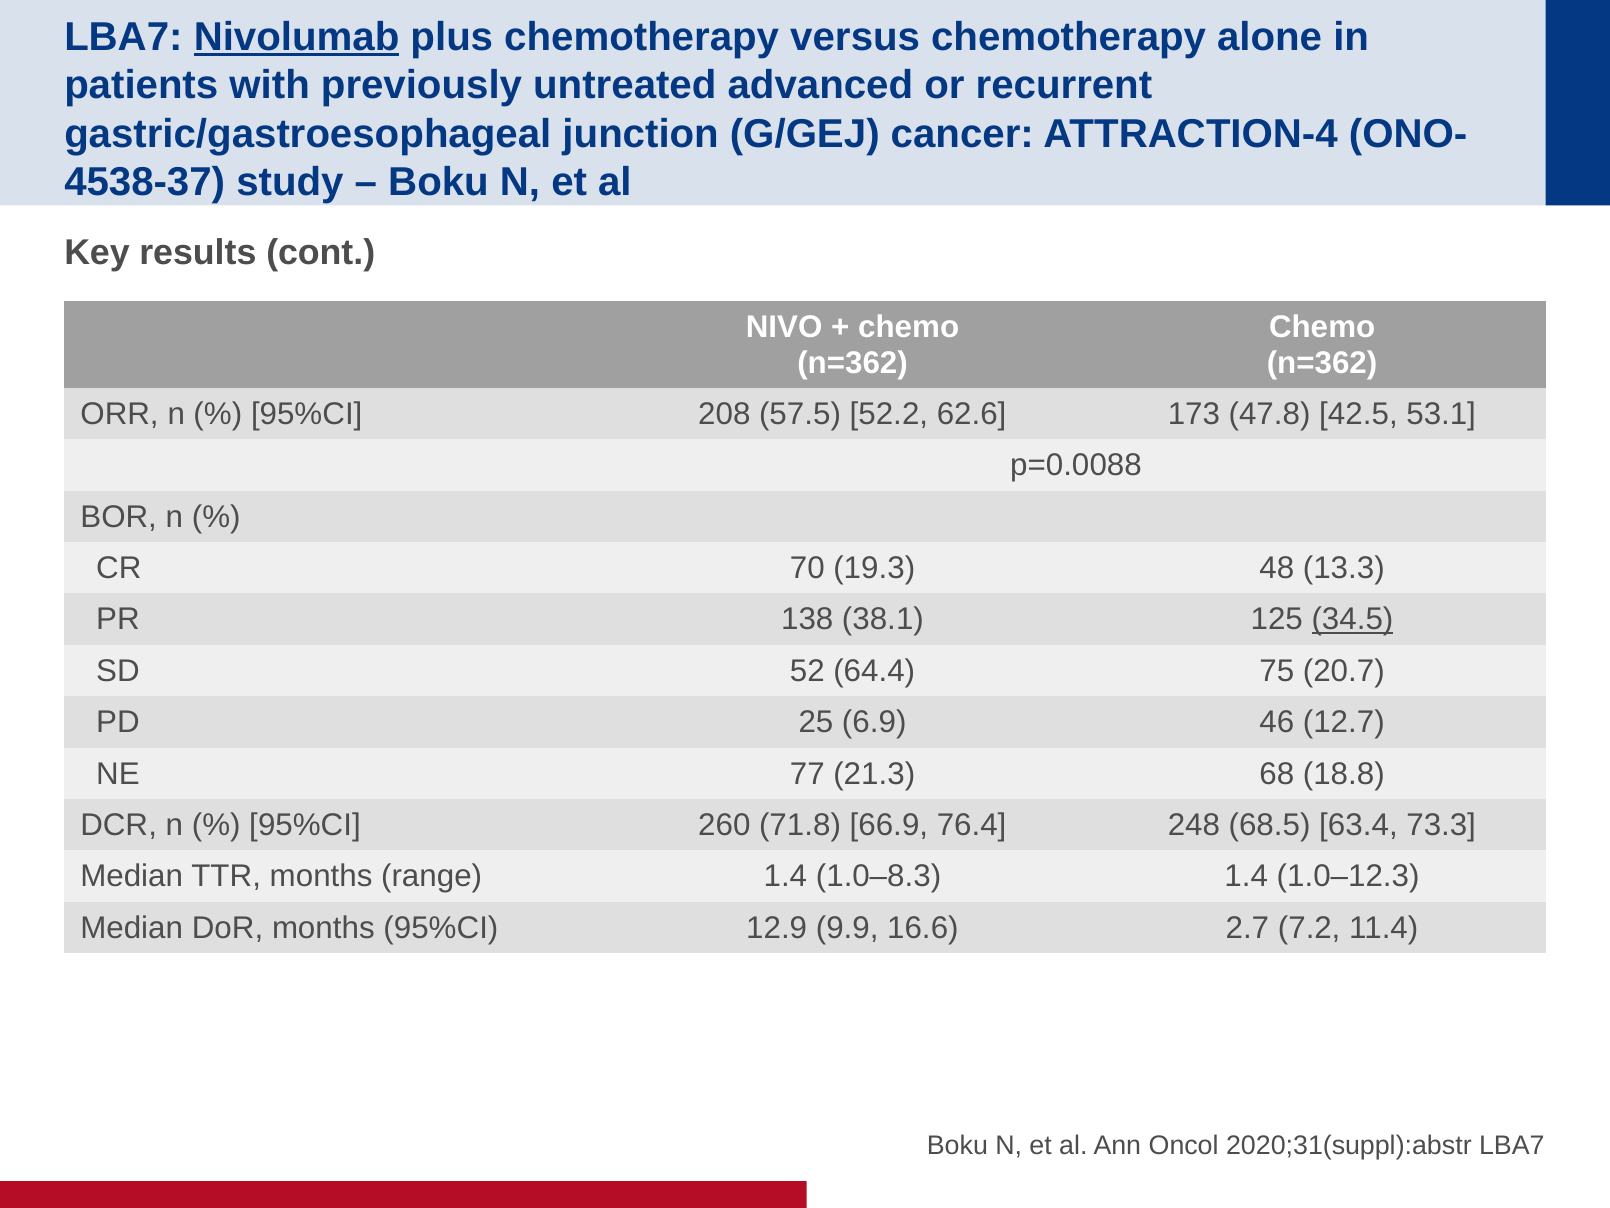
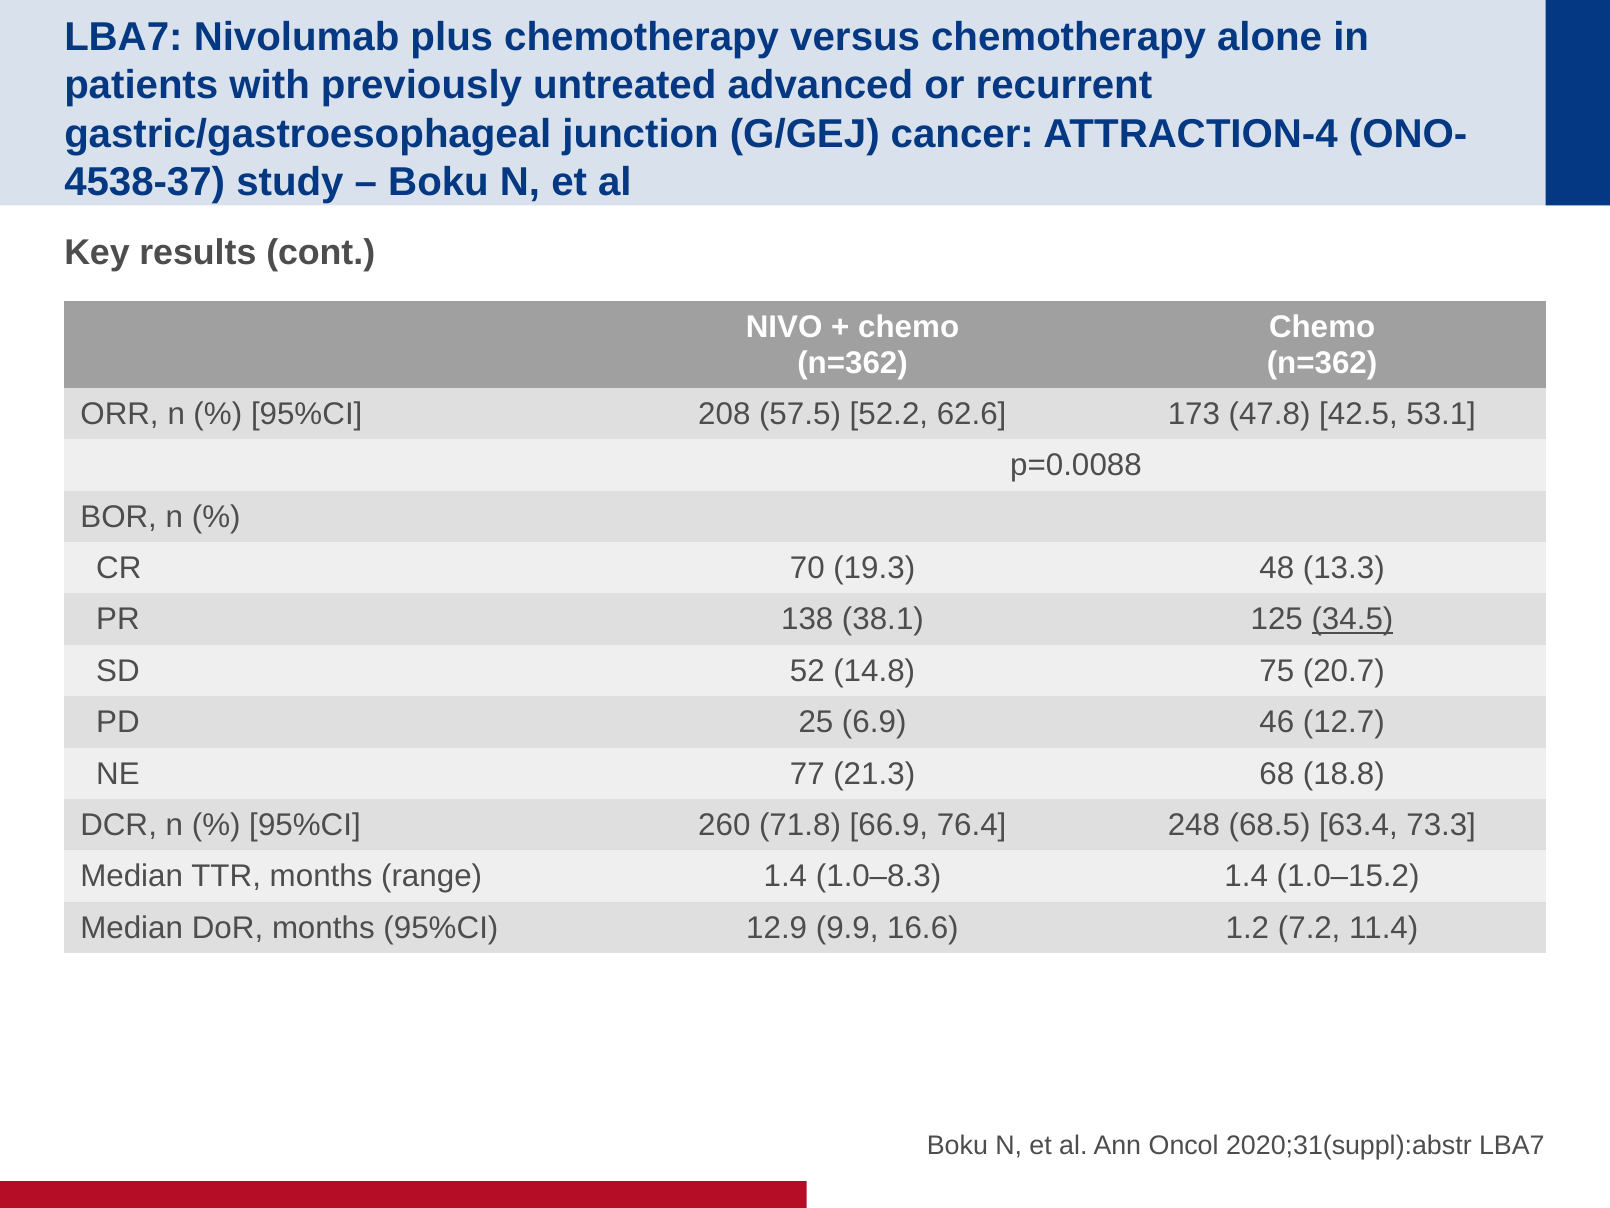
Nivolumab underline: present -> none
64.4: 64.4 -> 14.8
1.0–12.3: 1.0–12.3 -> 1.0–15.2
2.7: 2.7 -> 1.2
